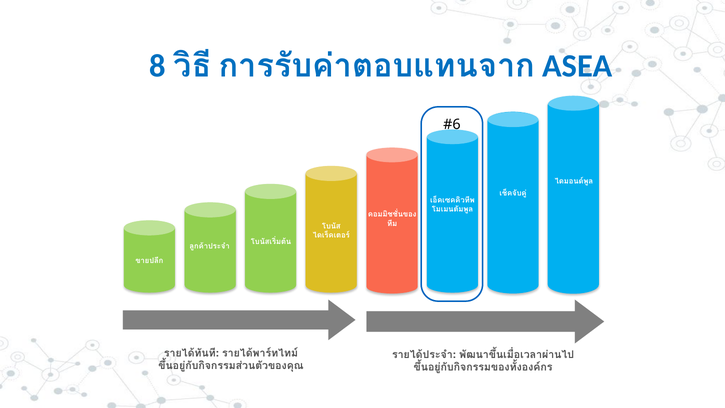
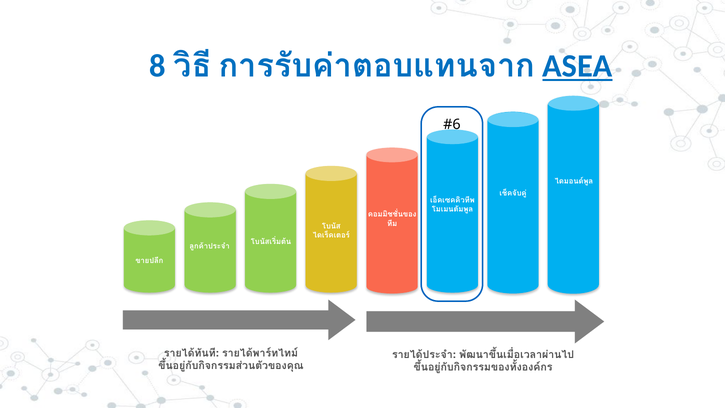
ASEA underline: none -> present
